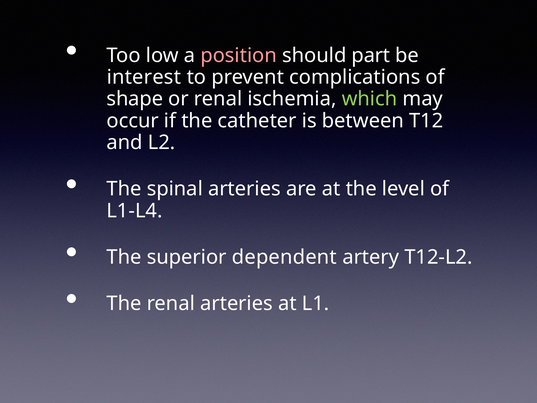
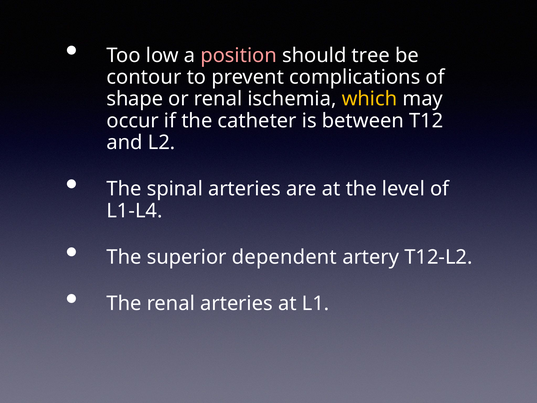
part: part -> tree
interest: interest -> contour
which colour: light green -> yellow
